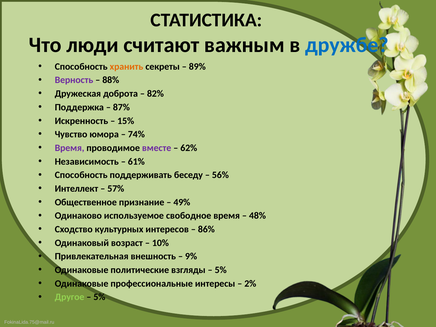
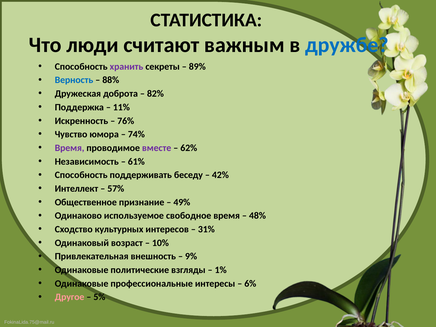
хранить colour: orange -> purple
Верность colour: purple -> blue
87%: 87% -> 11%
15%: 15% -> 76%
56%: 56% -> 42%
86%: 86% -> 31%
5% at (221, 270): 5% -> 1%
2%: 2% -> 6%
Другое colour: light green -> pink
